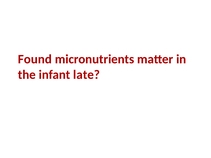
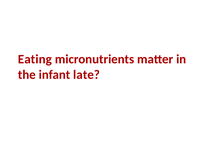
Found: Found -> Eating
